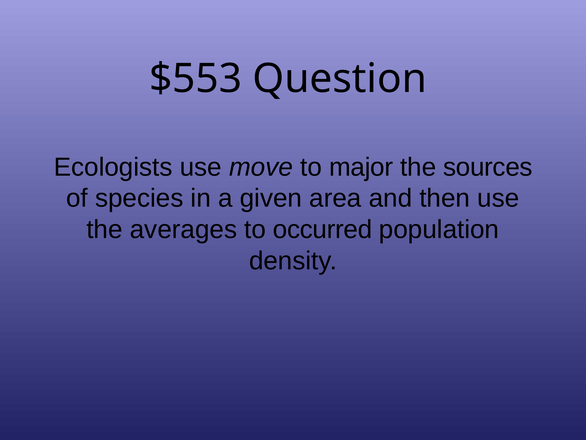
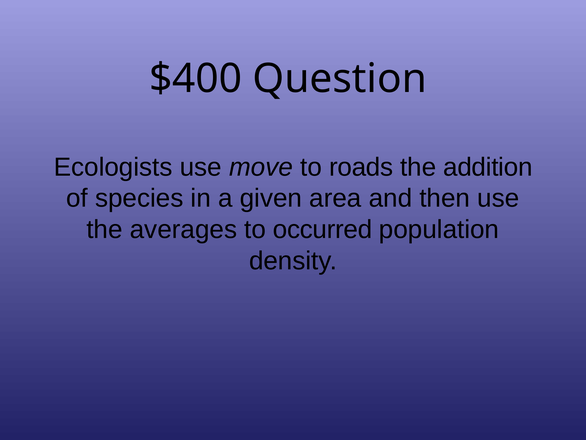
$553: $553 -> $400
major: major -> roads
sources: sources -> addition
